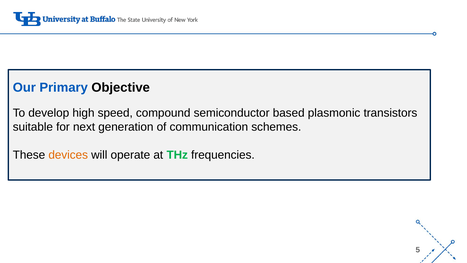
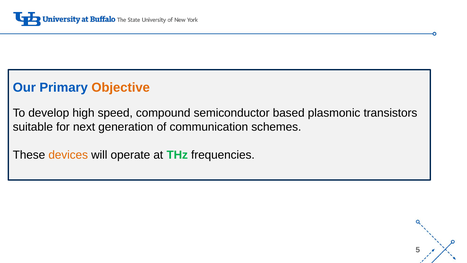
Objective colour: black -> orange
